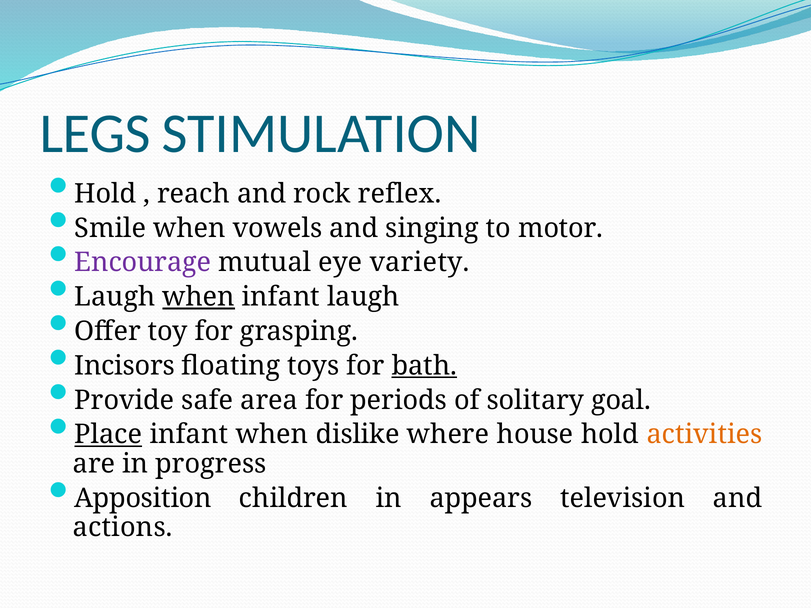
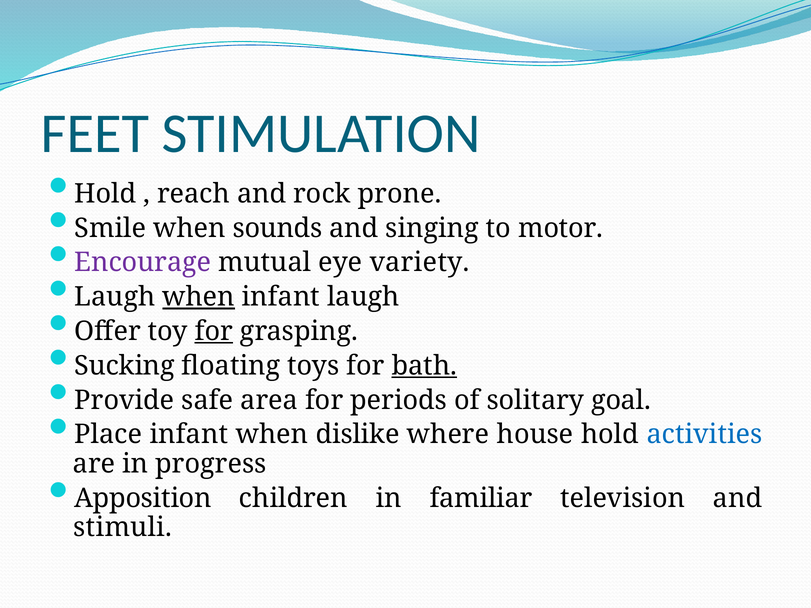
LEGS: LEGS -> FEET
reflex: reflex -> prone
vowels: vowels -> sounds
for at (214, 331) underline: none -> present
Incisors: Incisors -> Sucking
Place underline: present -> none
activities colour: orange -> blue
appears: appears -> familiar
actions: actions -> stimuli
